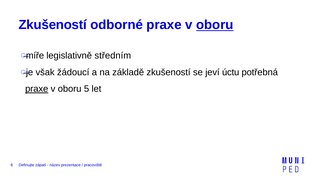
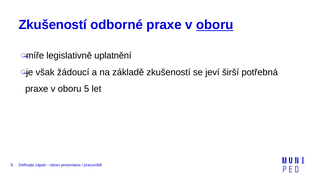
středním: středním -> uplatnění
úctu: úctu -> širší
praxe at (37, 89) underline: present -> none
